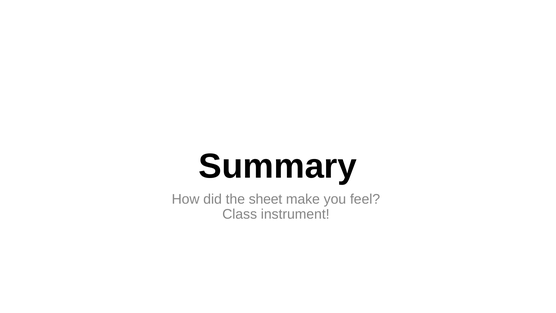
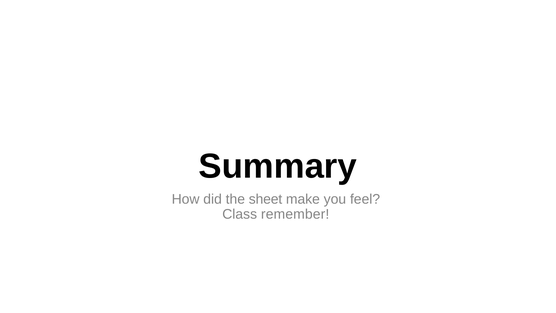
instrument: instrument -> remember
